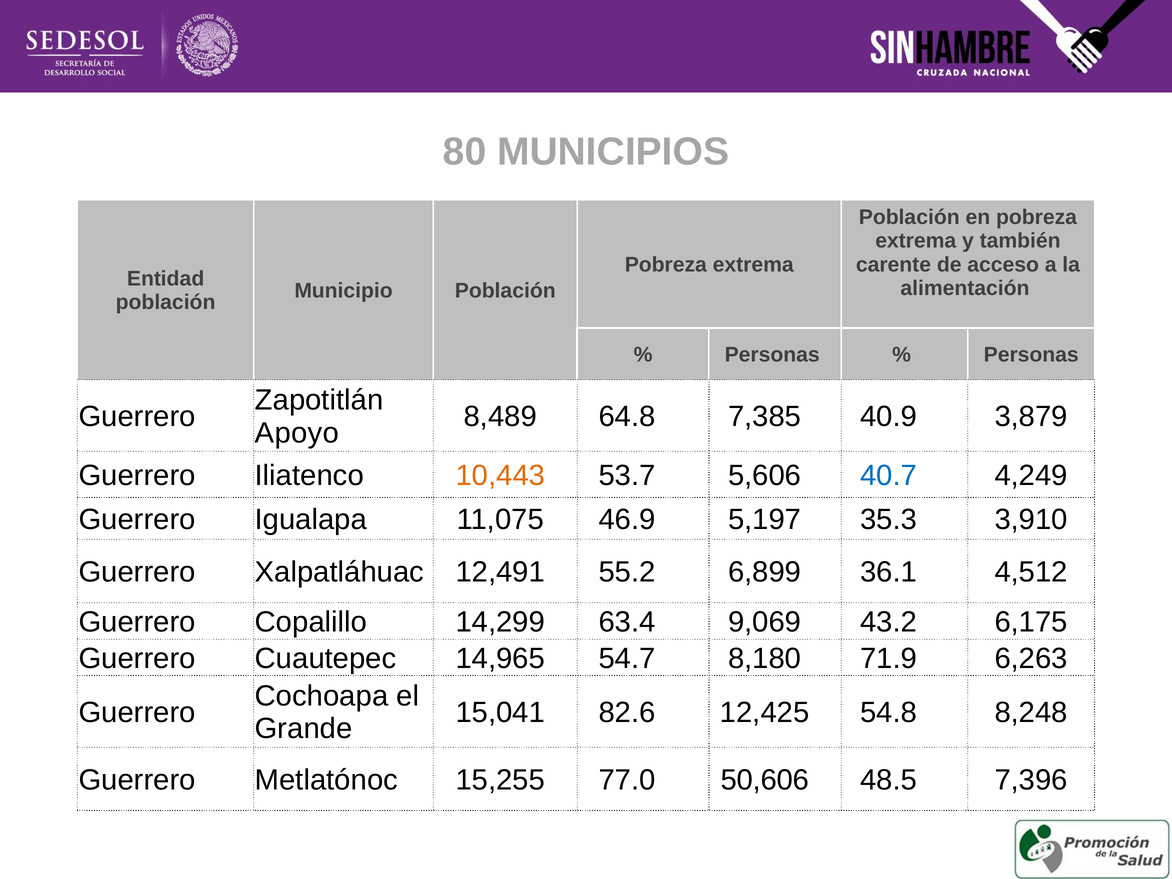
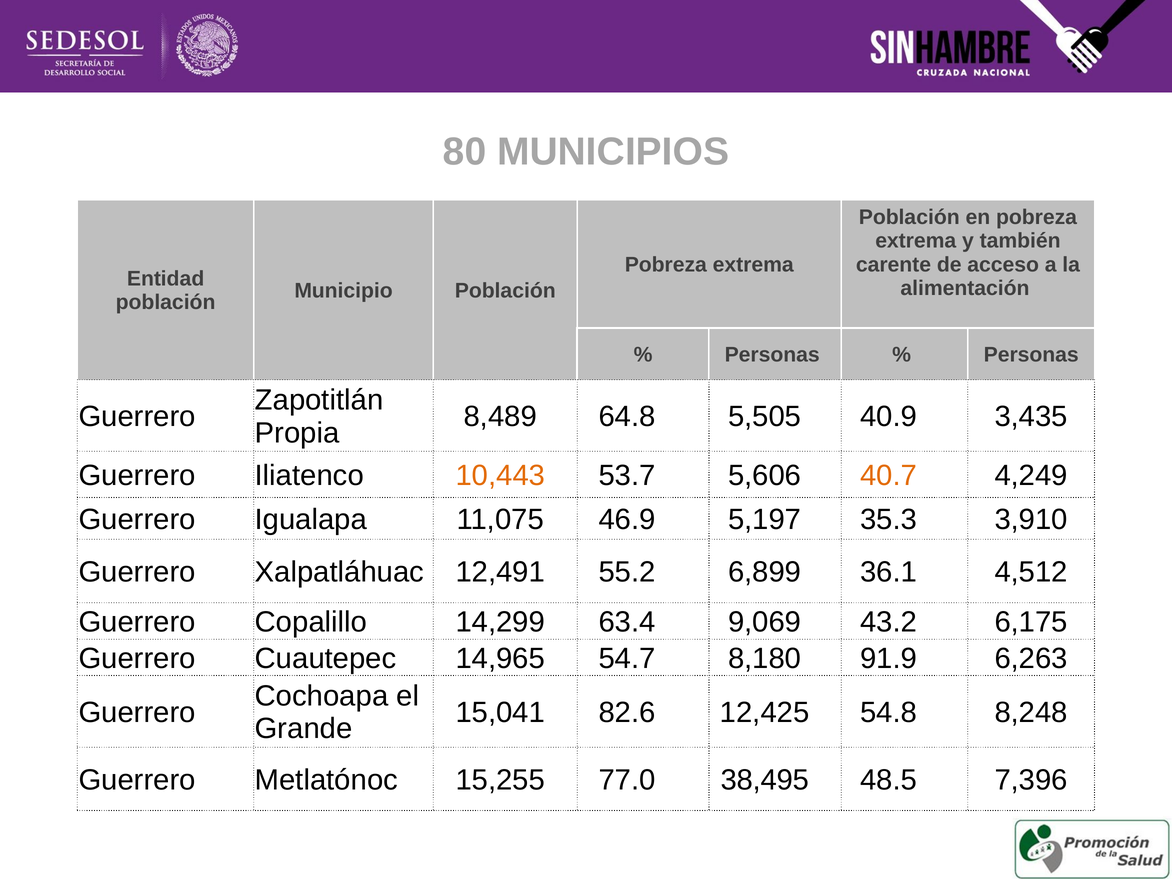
7,385: 7,385 -> 5,505
3,879: 3,879 -> 3,435
Apoyo: Apoyo -> Propia
40.7 colour: blue -> orange
71.9: 71.9 -> 91.9
50,606: 50,606 -> 38,495
